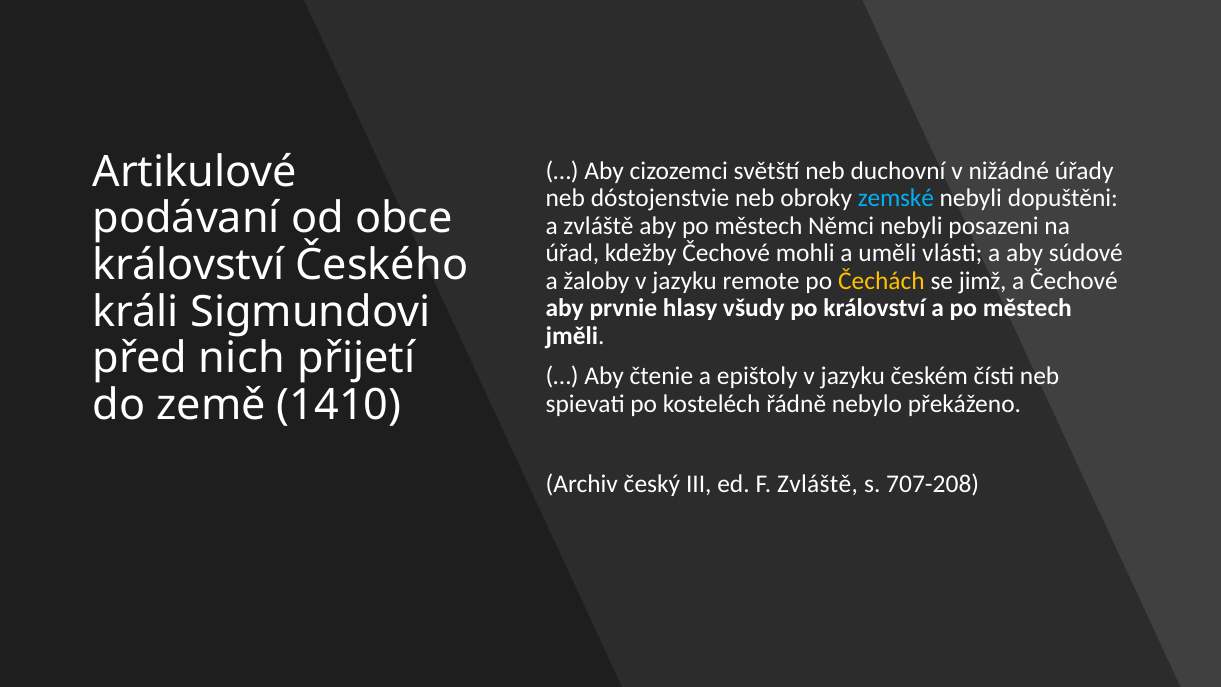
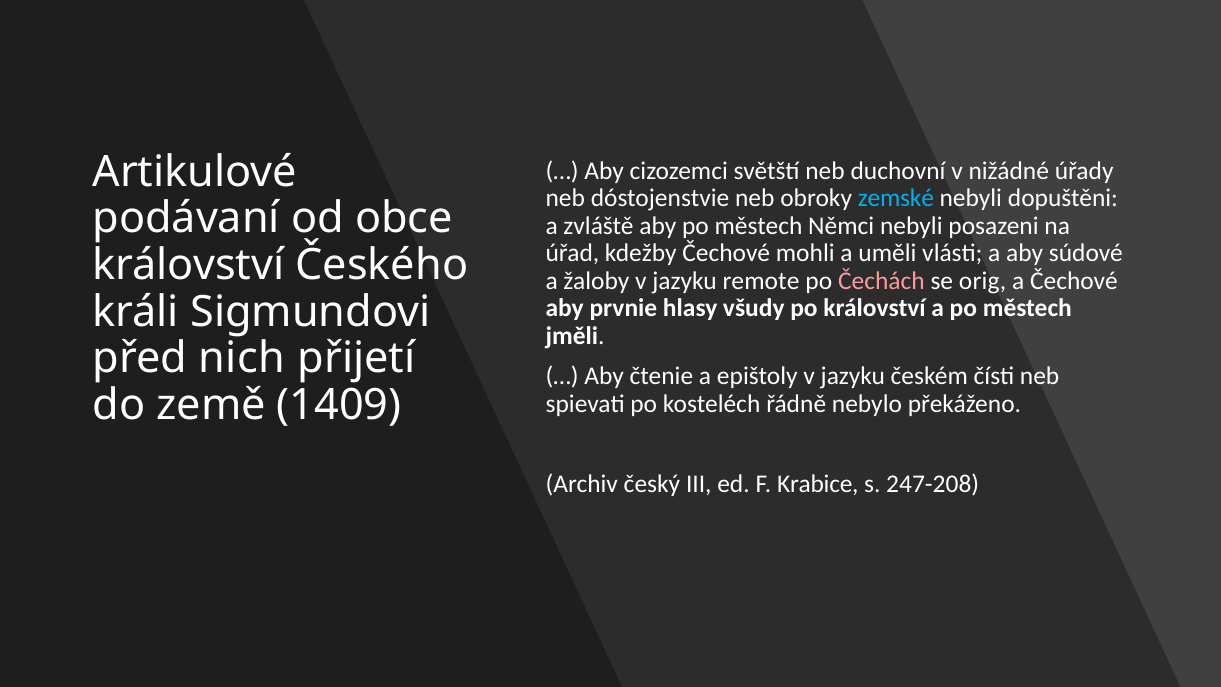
Čechách colour: yellow -> pink
jimž: jimž -> orig
1410: 1410 -> 1409
F Zvláště: Zvláště -> Krabice
707-208: 707-208 -> 247-208
